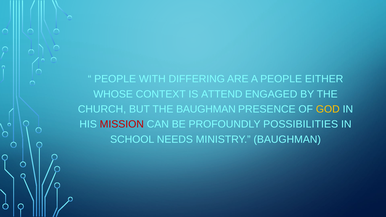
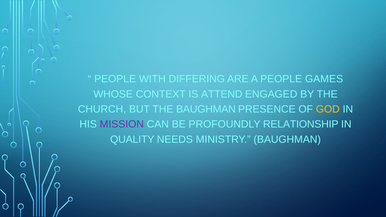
EITHER: EITHER -> GAMES
MISSION colour: red -> purple
POSSIBILITIES: POSSIBILITIES -> RELATIONSHIP
SCHOOL: SCHOOL -> QUALITY
